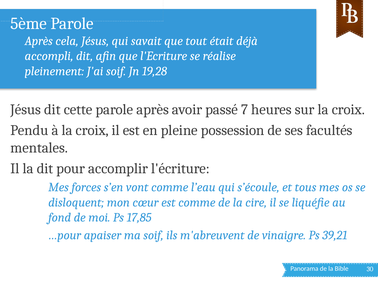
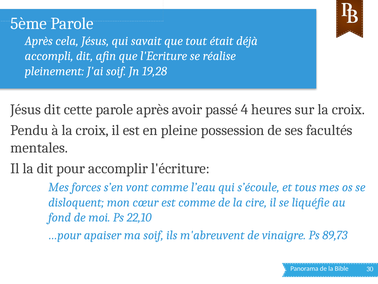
7: 7 -> 4
17,85: 17,85 -> 22,10
39,21: 39,21 -> 89,73
